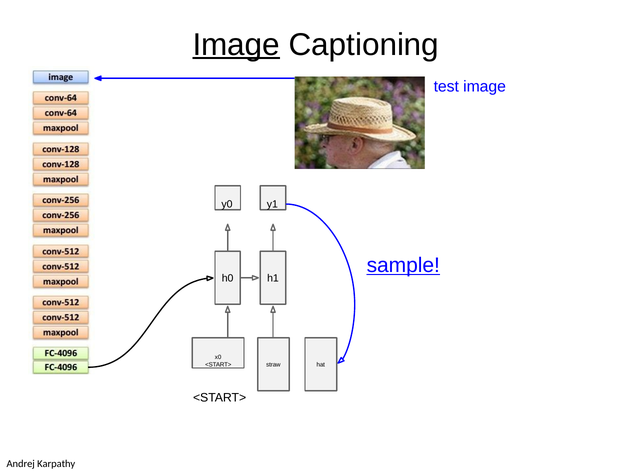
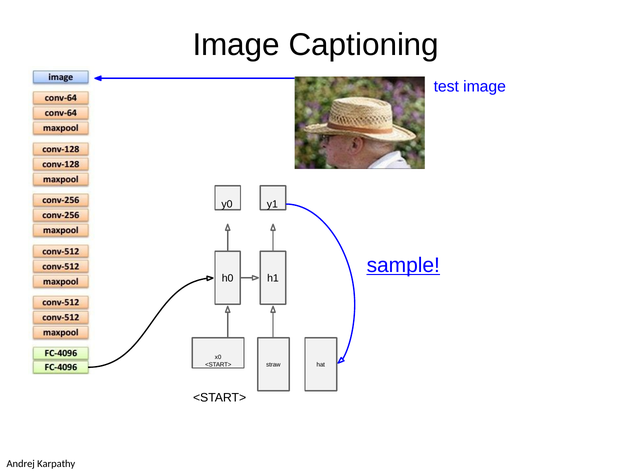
Image at (236, 45) underline: present -> none
